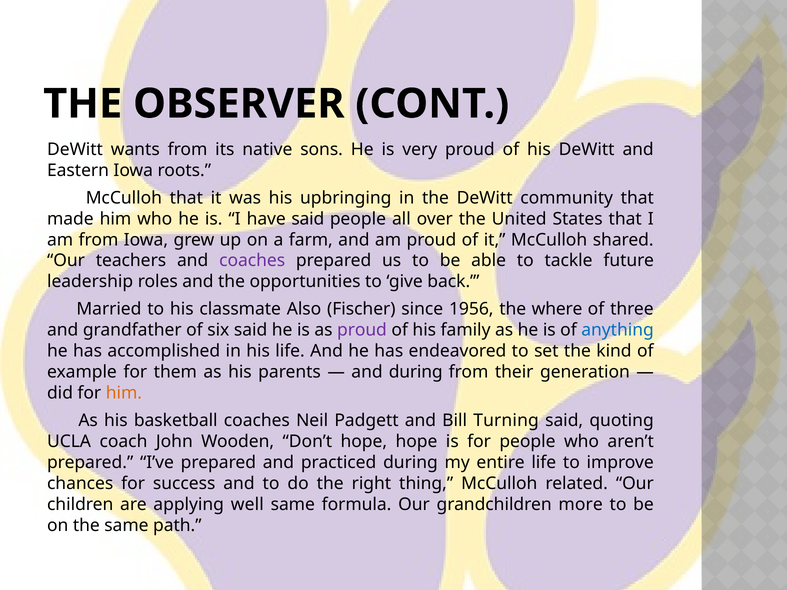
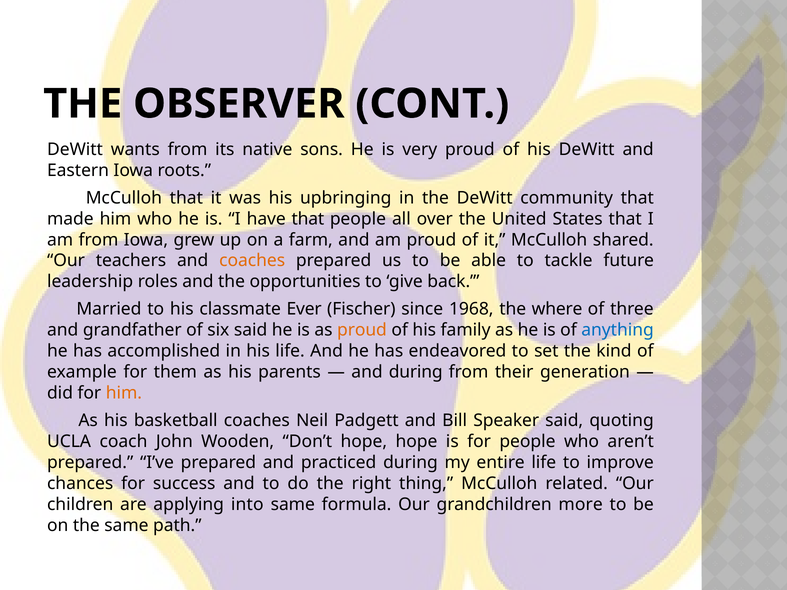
have said: said -> that
coaches at (252, 261) colour: purple -> orange
Also: Also -> Ever
1956: 1956 -> 1968
proud at (362, 330) colour: purple -> orange
Turning: Turning -> Speaker
well: well -> into
